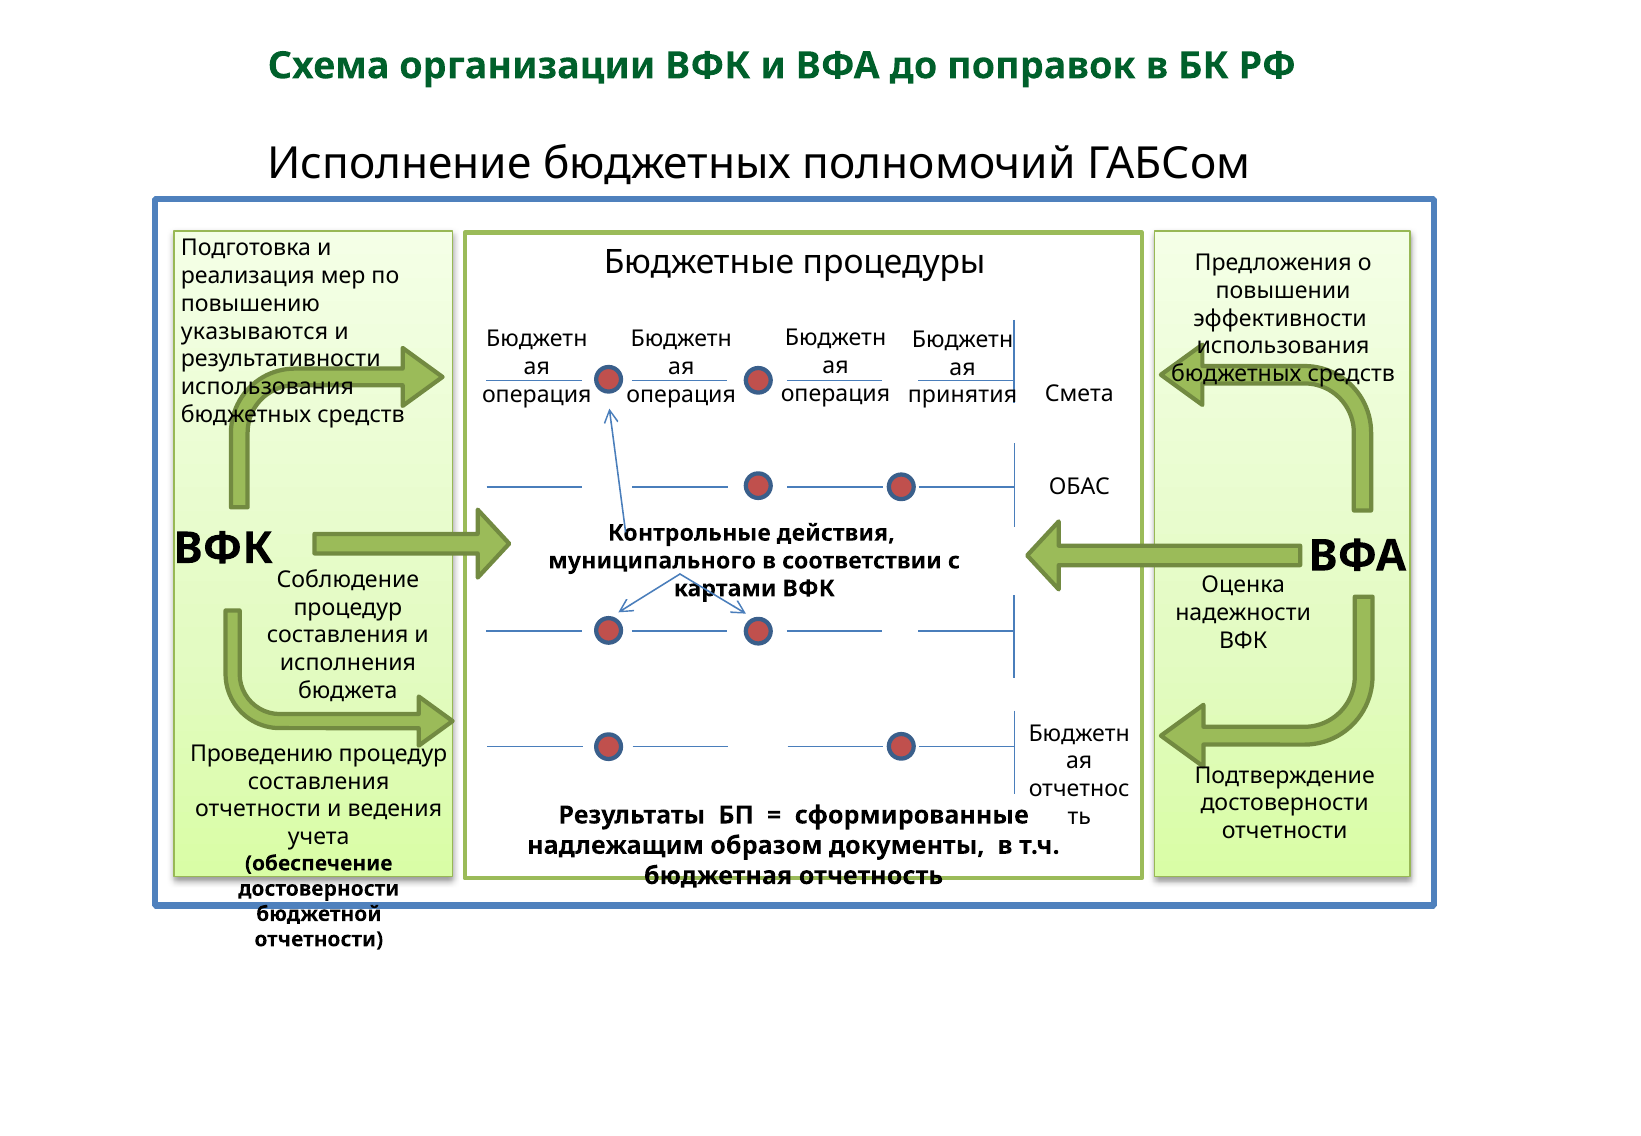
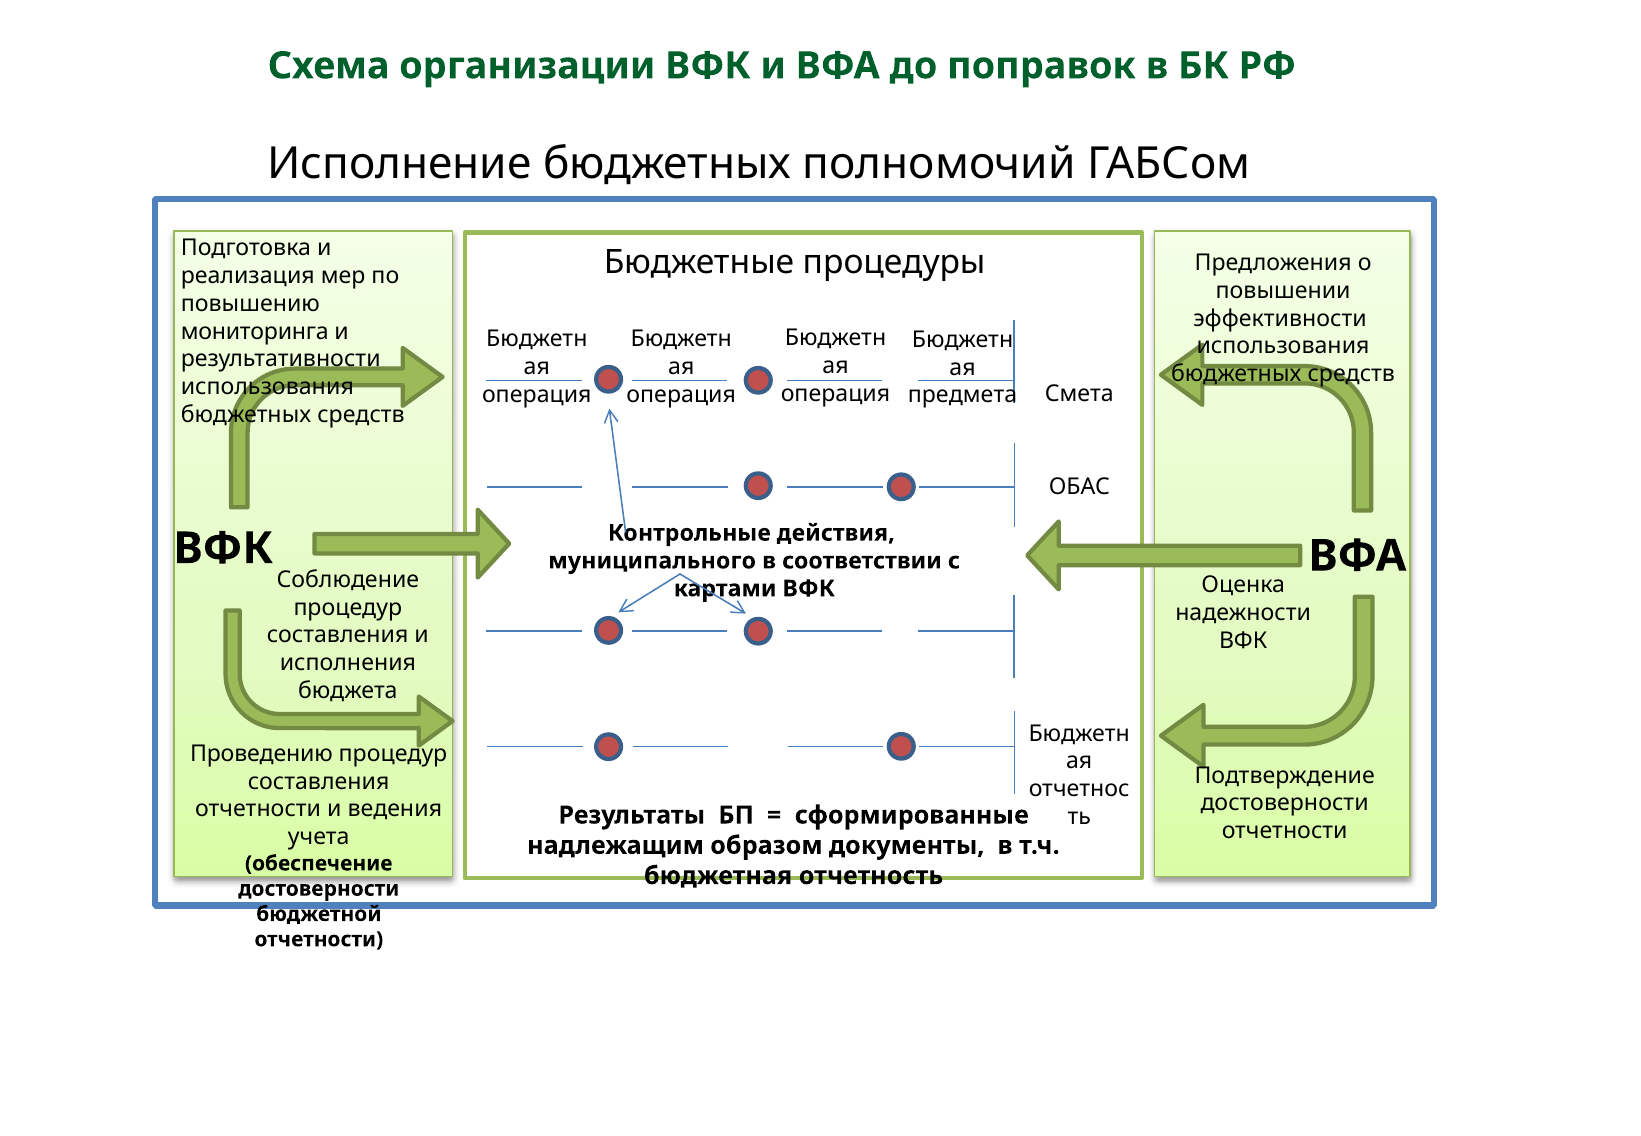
указываются: указываются -> мониторинга
принятия: принятия -> предмета
